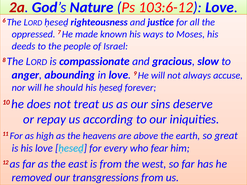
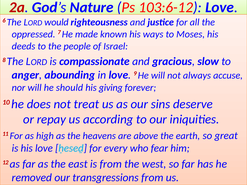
ḥeseḏ at (56, 22): ḥeseḏ -> would
his ḥeseḏ: ḥeseḏ -> giving
